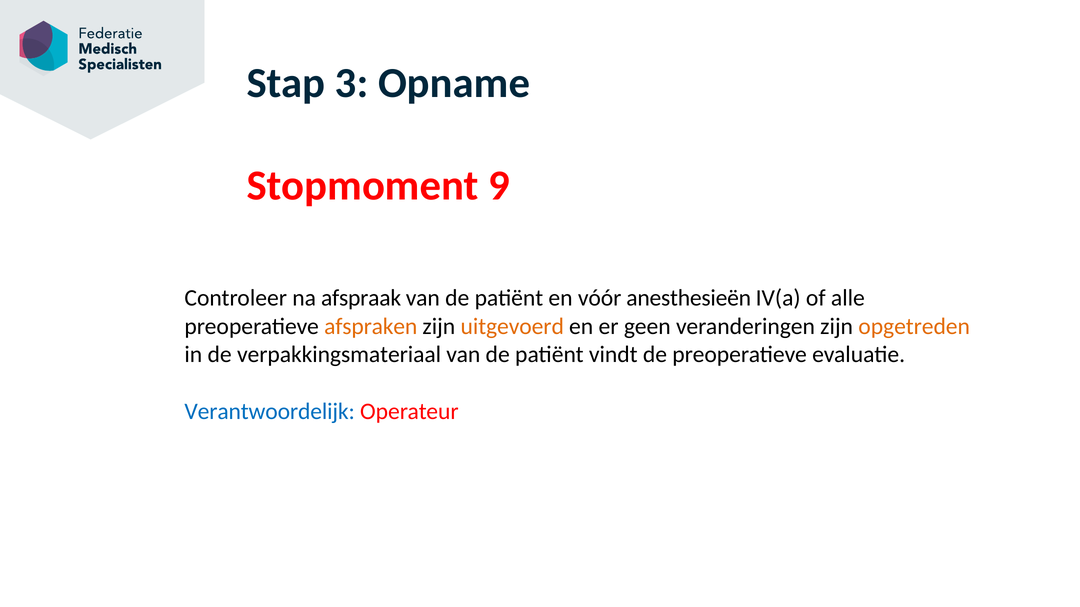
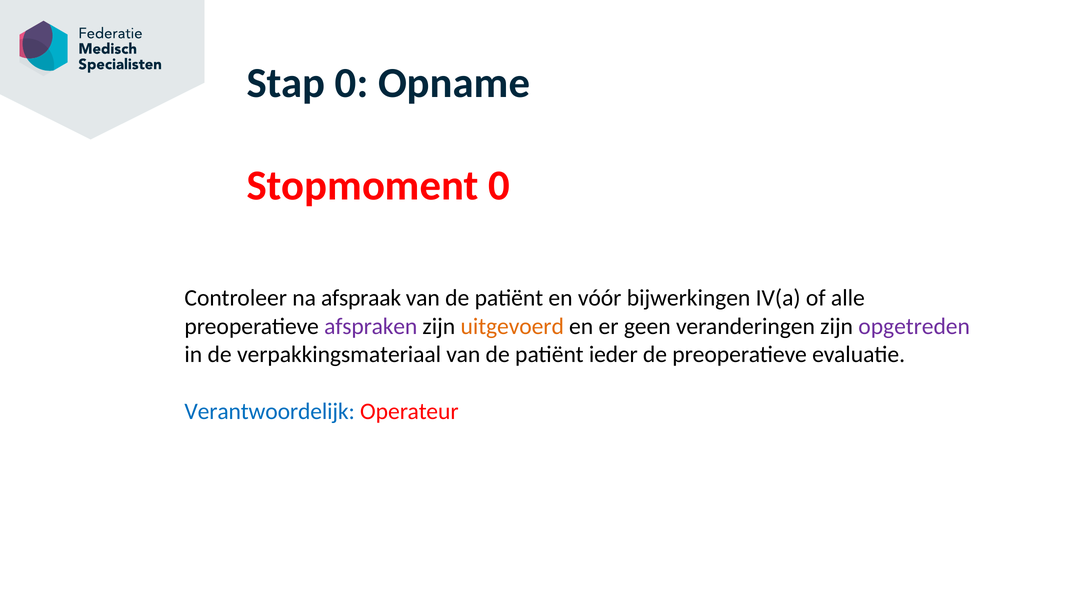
Stap 3: 3 -> 0
Stopmoment 9: 9 -> 0
anesthesieën: anesthesieën -> bijwerkingen
afspraken colour: orange -> purple
opgetreden colour: orange -> purple
vindt: vindt -> ieder
